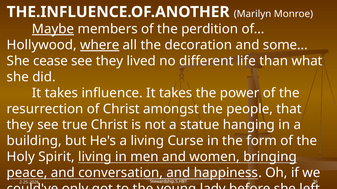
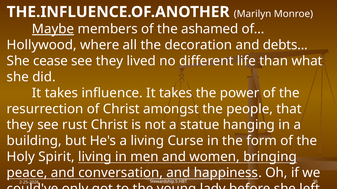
perdition: perdition -> ashamed
where underline: present -> none
some: some -> debts
true: true -> rust
